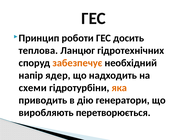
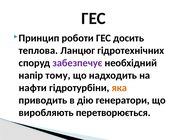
забезпечує colour: orange -> purple
ядер: ядер -> тому
схеми: схеми -> нафти
